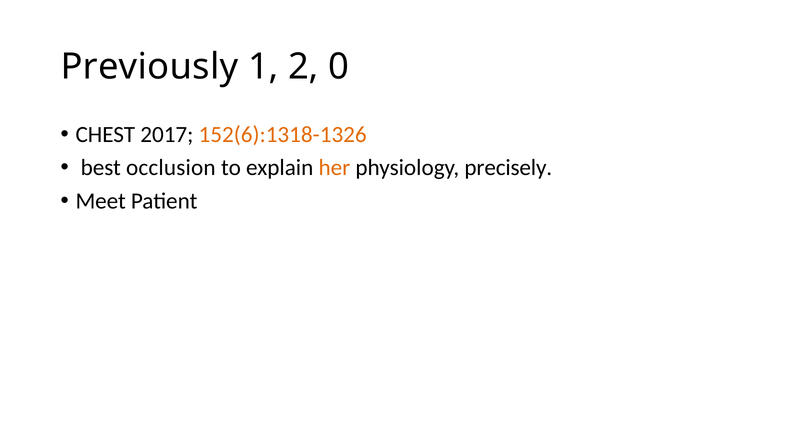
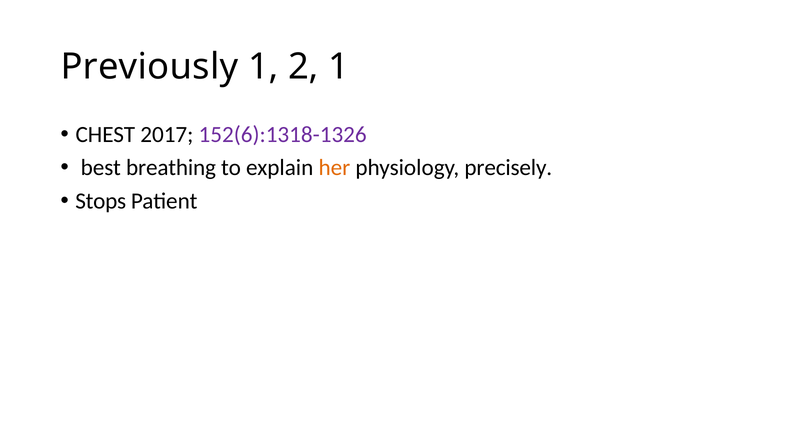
2 0: 0 -> 1
152(6):1318-1326 colour: orange -> purple
occlusion: occlusion -> breathing
Meet: Meet -> Stops
